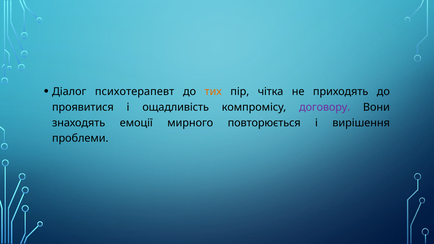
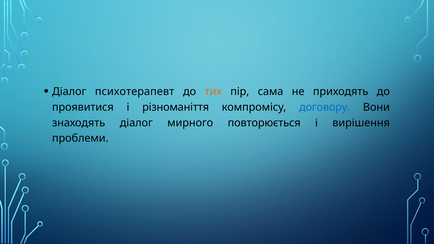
чітка: чітка -> сама
ощадливість: ощадливість -> різноманіття
договору colour: purple -> blue
знаходять емоції: емоції -> діалог
